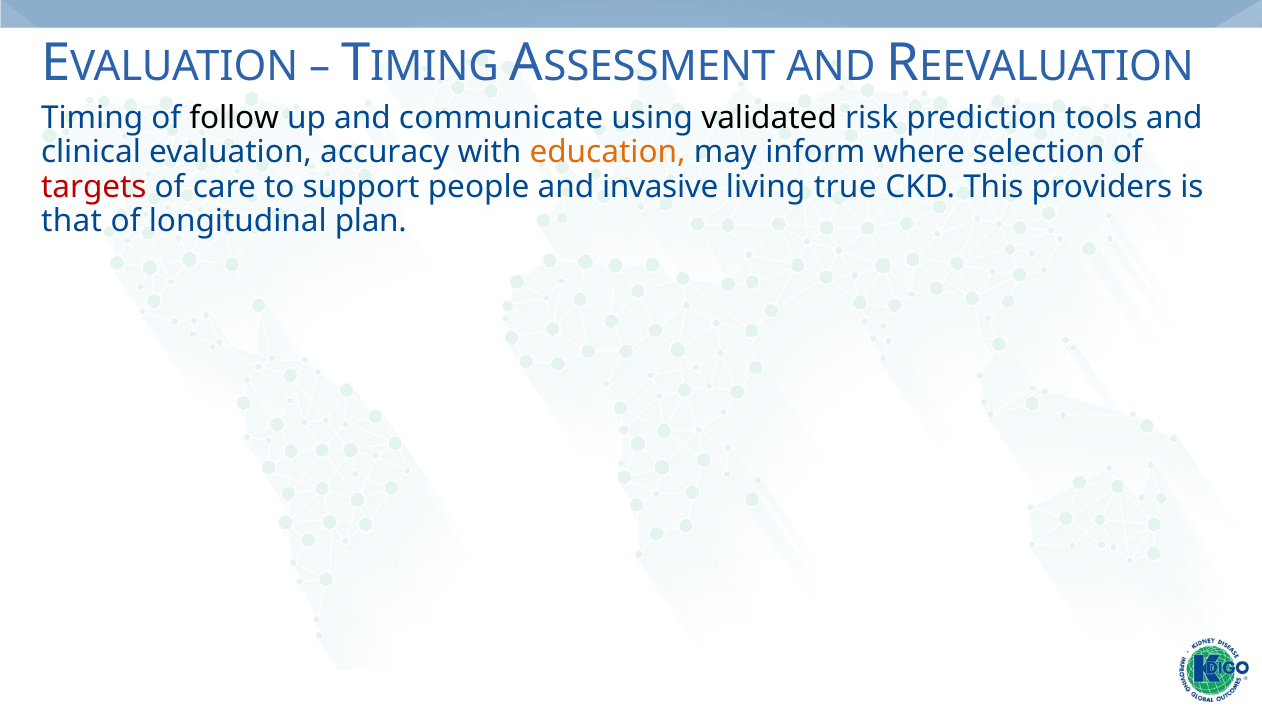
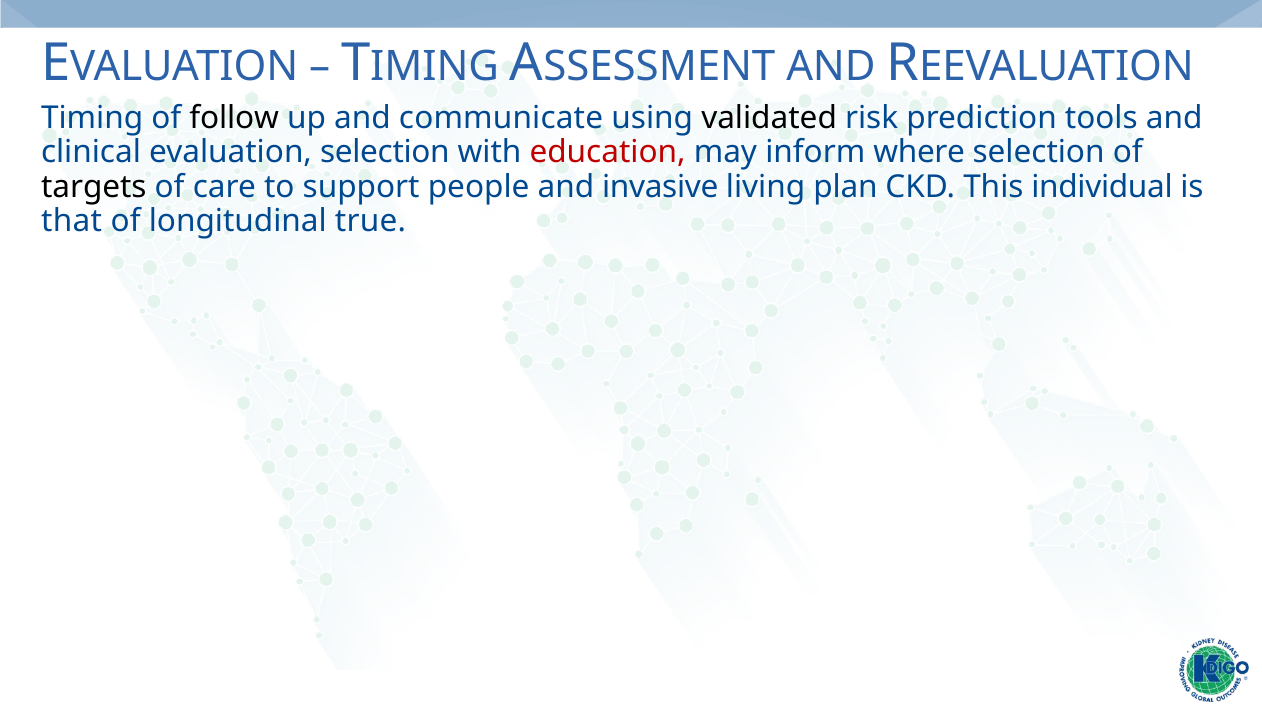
evaluation accuracy: accuracy -> selection
education colour: orange -> red
targets colour: red -> black
true: true -> plan
providers: providers -> individual
plan: plan -> true
